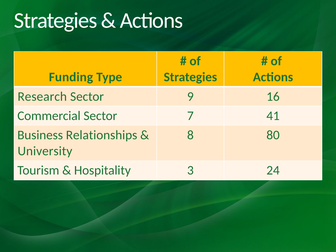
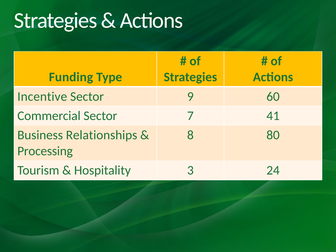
Research: Research -> Incentive
16: 16 -> 60
University: University -> Processing
